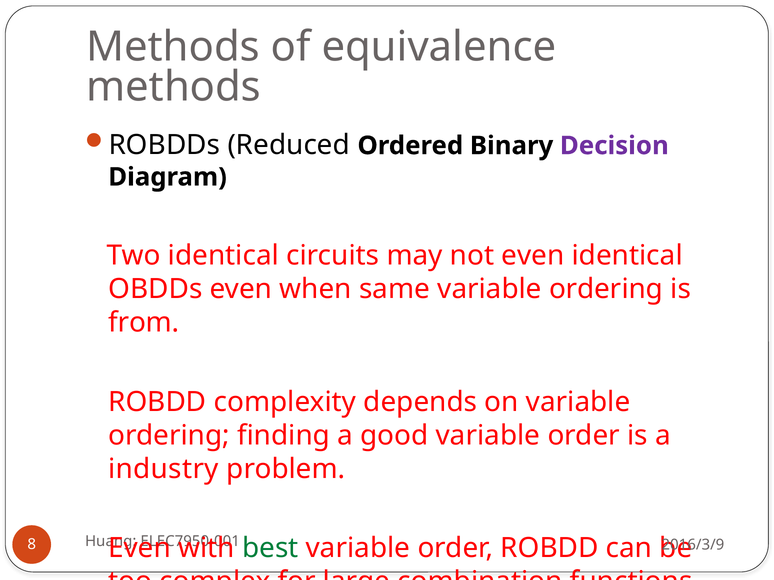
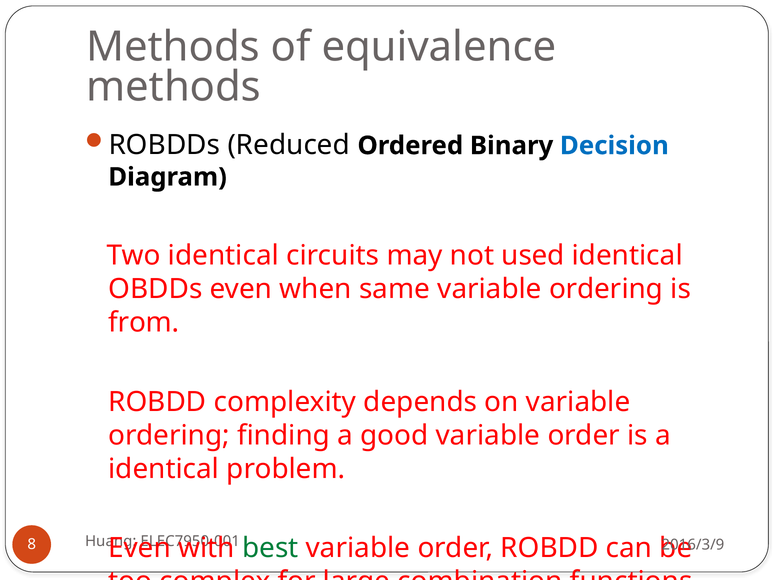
Decision colour: purple -> blue
not even: even -> used
industry at (164, 469): industry -> identical
